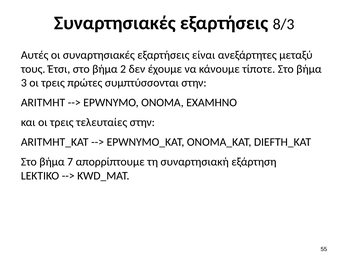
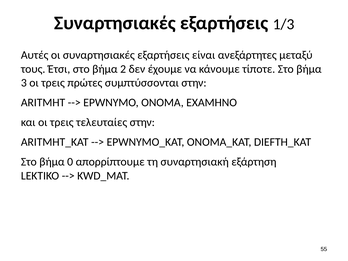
8/3: 8/3 -> 1/3
7: 7 -> 0
